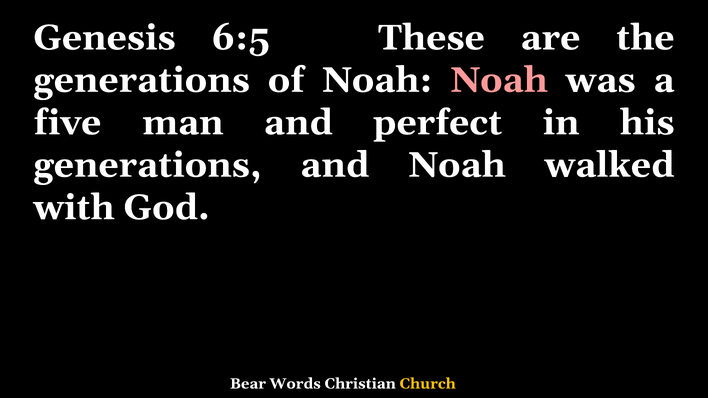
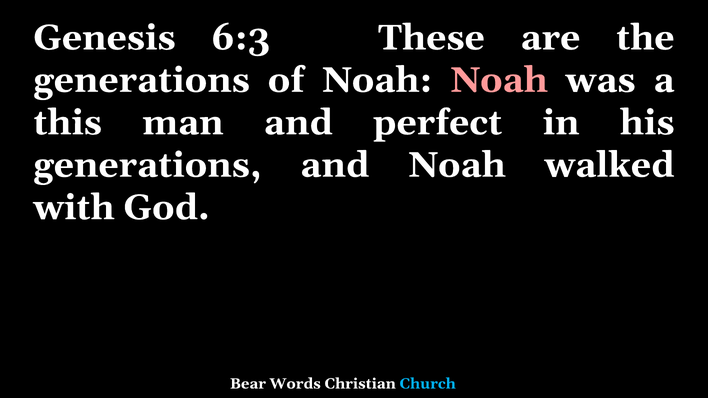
6:5: 6:5 -> 6:3
five: five -> this
Church colour: yellow -> light blue
